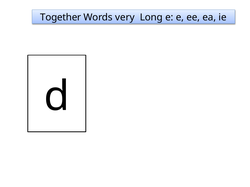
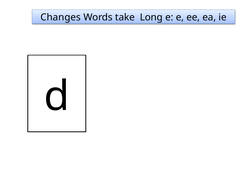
Together: Together -> Changes
very: very -> take
